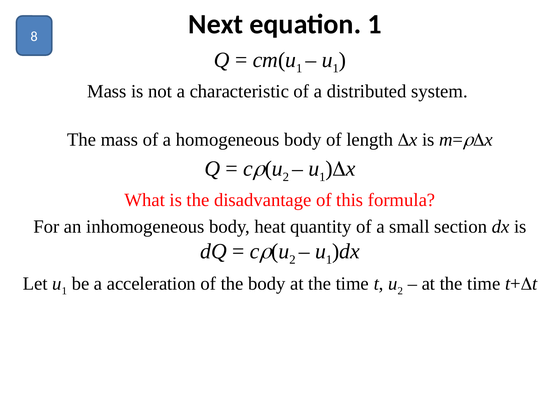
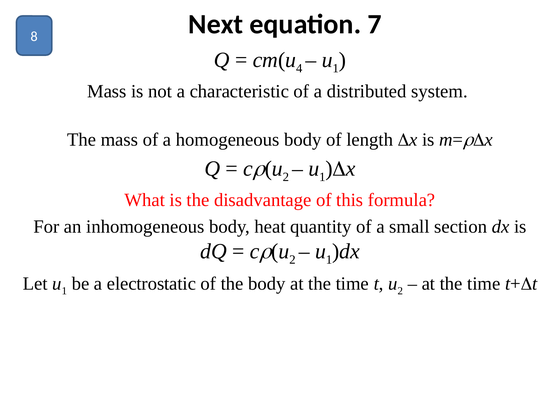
equation 1: 1 -> 7
1 at (299, 68): 1 -> 4
acceleration: acceleration -> electrostatic
